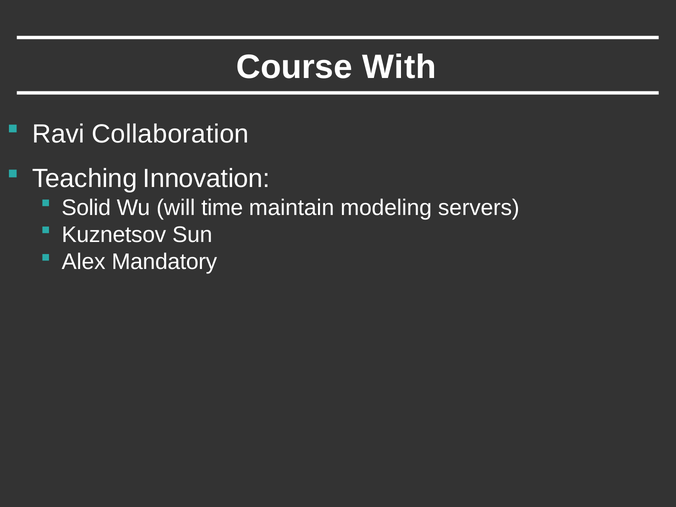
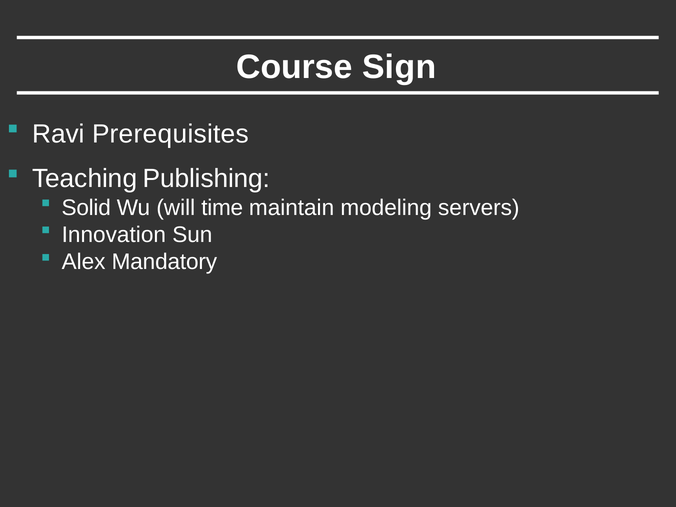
With: With -> Sign
Collaboration: Collaboration -> Prerequisites
Innovation: Innovation -> Publishing
Kuznetsov: Kuznetsov -> Innovation
